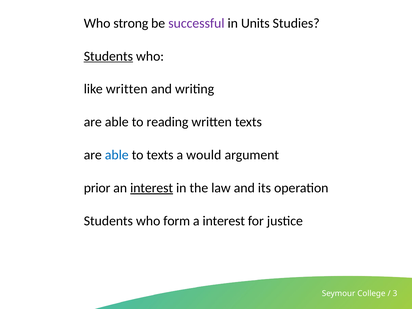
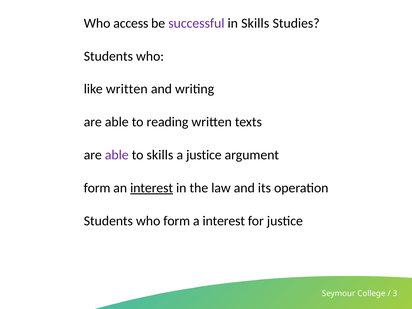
strong: strong -> access
in Units: Units -> Skills
Students at (108, 56) underline: present -> none
able at (117, 155) colour: blue -> purple
to texts: texts -> skills
a would: would -> justice
prior at (97, 188): prior -> form
